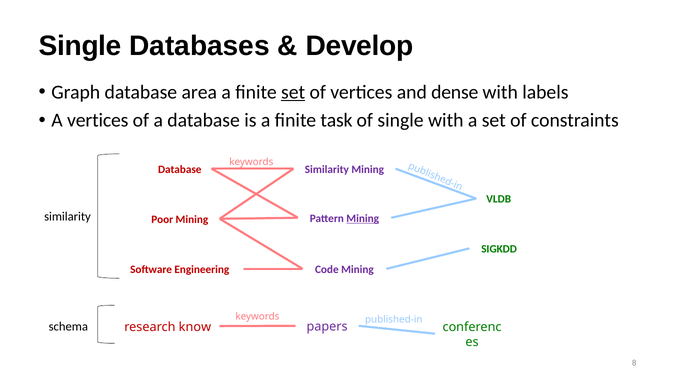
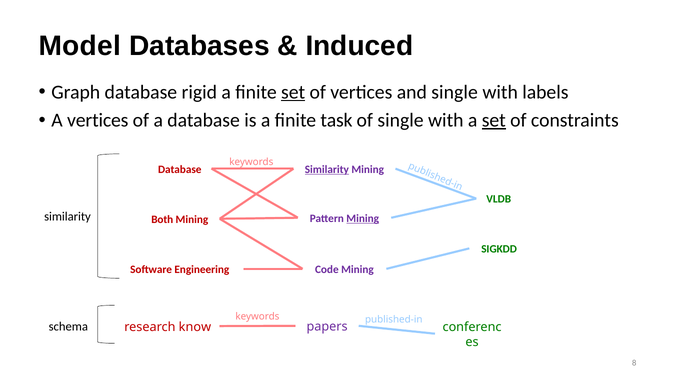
Single at (80, 46): Single -> Model
Develop: Develop -> Induced
area: area -> rigid
and dense: dense -> single
set at (494, 120) underline: none -> present
Similarity at (327, 169) underline: none -> present
Poor: Poor -> Both
